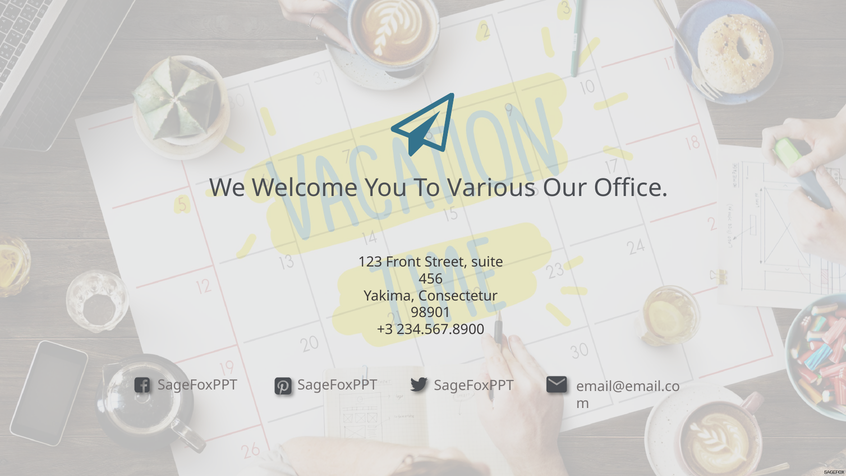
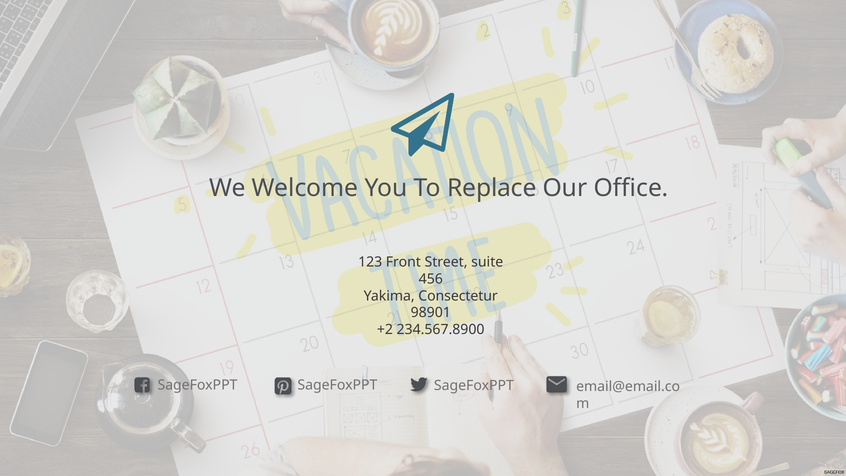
Various: Various -> Replace
+3: +3 -> +2
